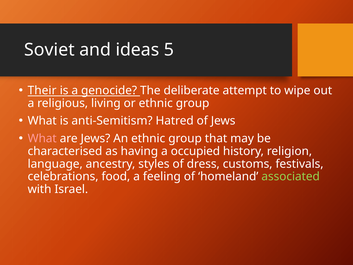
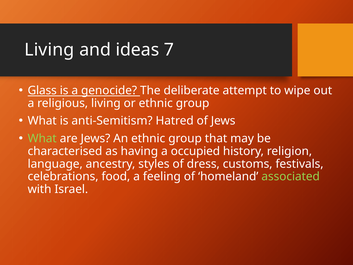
Soviet at (49, 50): Soviet -> Living
5: 5 -> 7
Their: Their -> Glass
What at (42, 138) colour: pink -> light green
